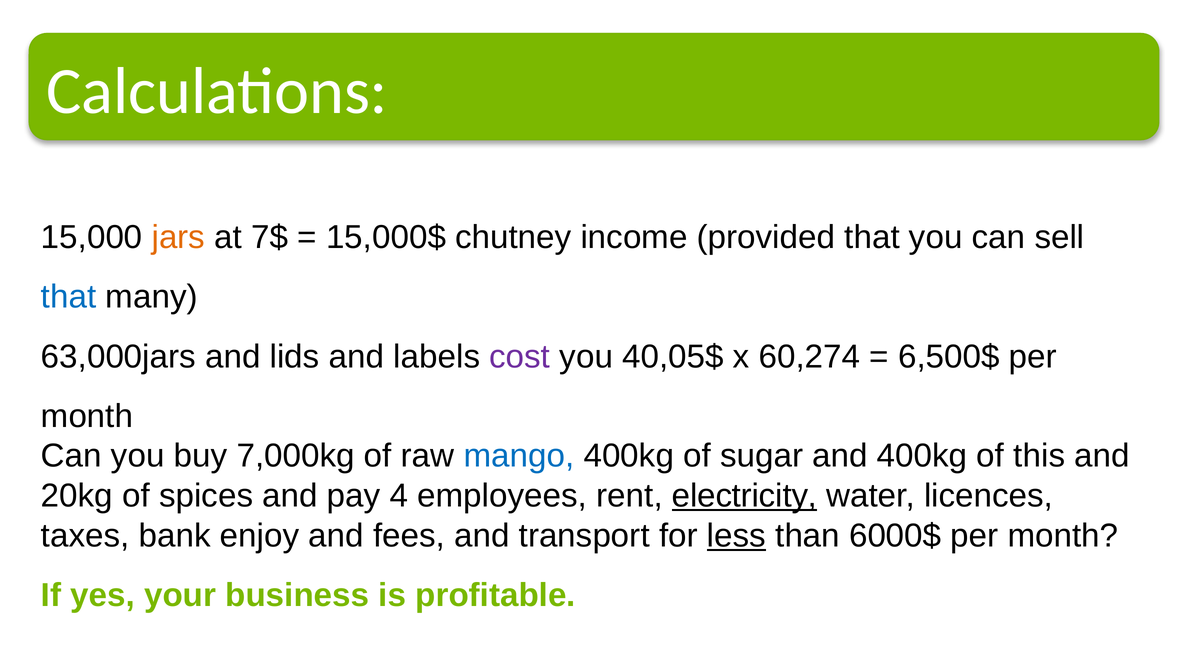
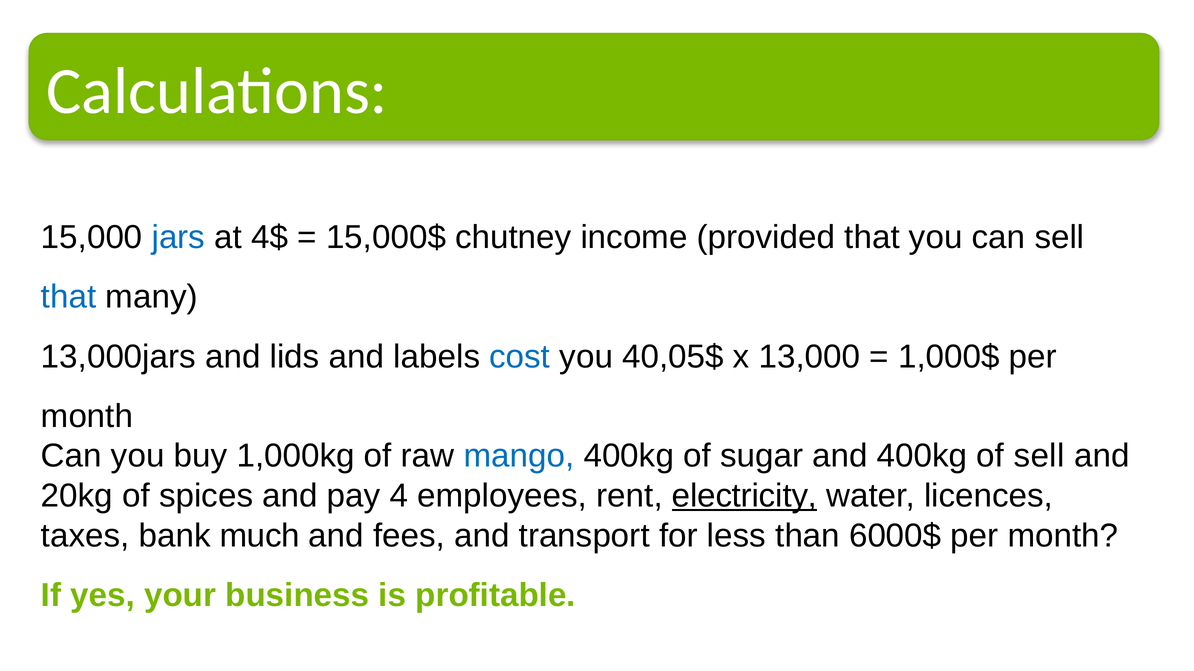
jars colour: orange -> blue
7$: 7$ -> 4$
63,000jars: 63,000jars -> 13,000jars
cost colour: purple -> blue
60,274: 60,274 -> 13,000
6,500$: 6,500$ -> 1,000$
7,000kg: 7,000kg -> 1,000kg
of this: this -> sell
enjoy: enjoy -> much
less underline: present -> none
